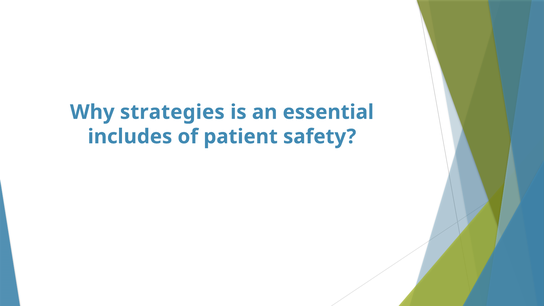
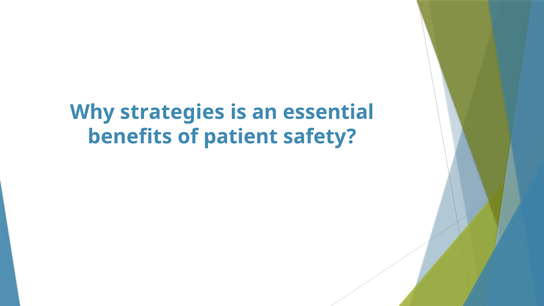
includes: includes -> benefits
